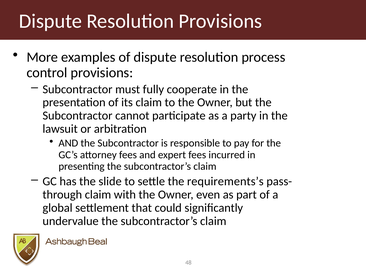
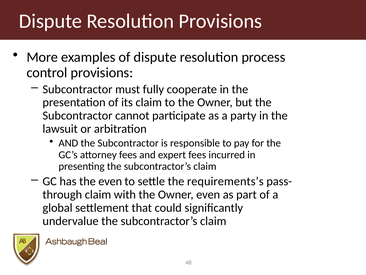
the slide: slide -> even
